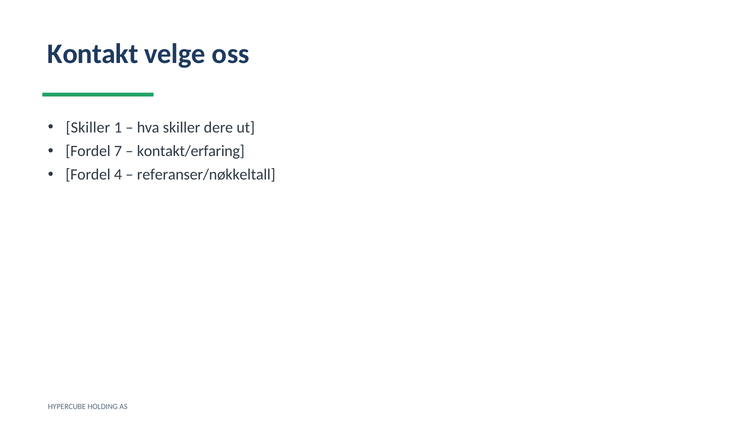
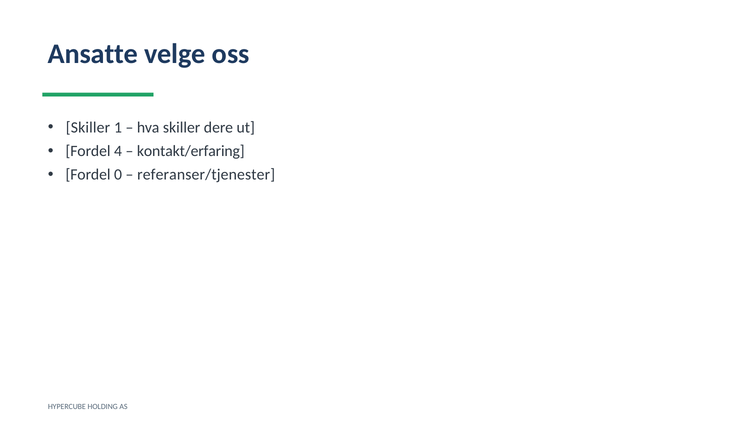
Kontakt: Kontakt -> Ansatte
7: 7 -> 4
4: 4 -> 0
referanser/nøkkeltall: referanser/nøkkeltall -> referanser/tjenester
